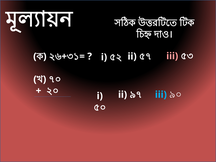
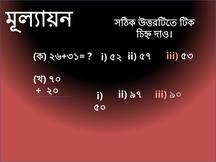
iii at (161, 95) colour: light blue -> pink
